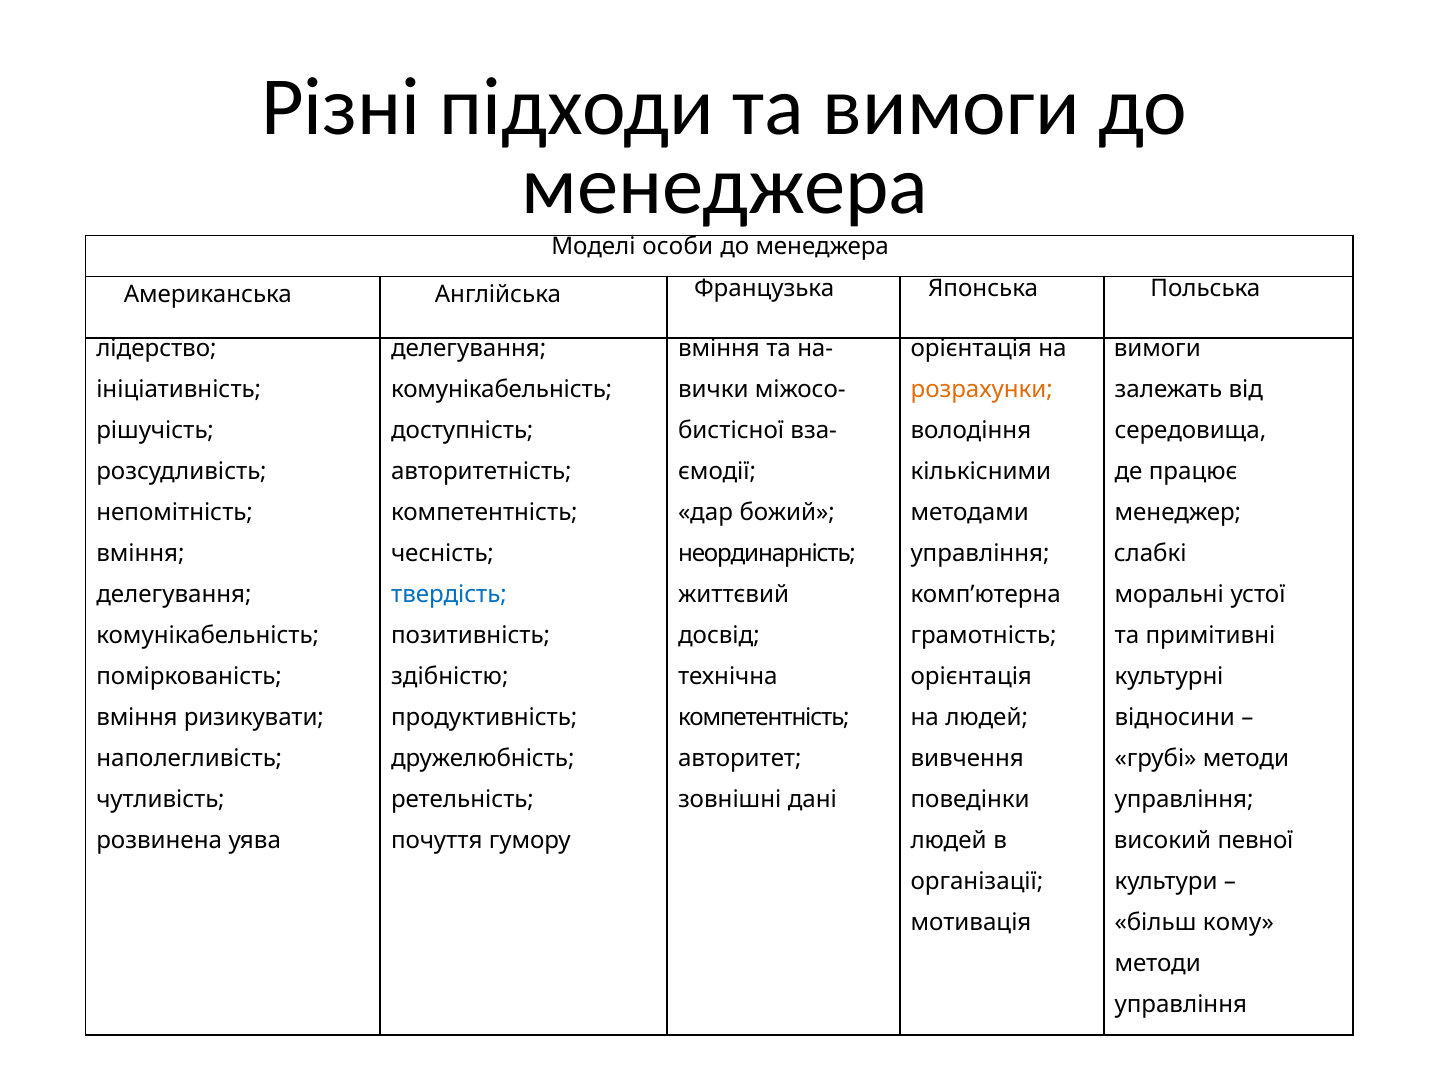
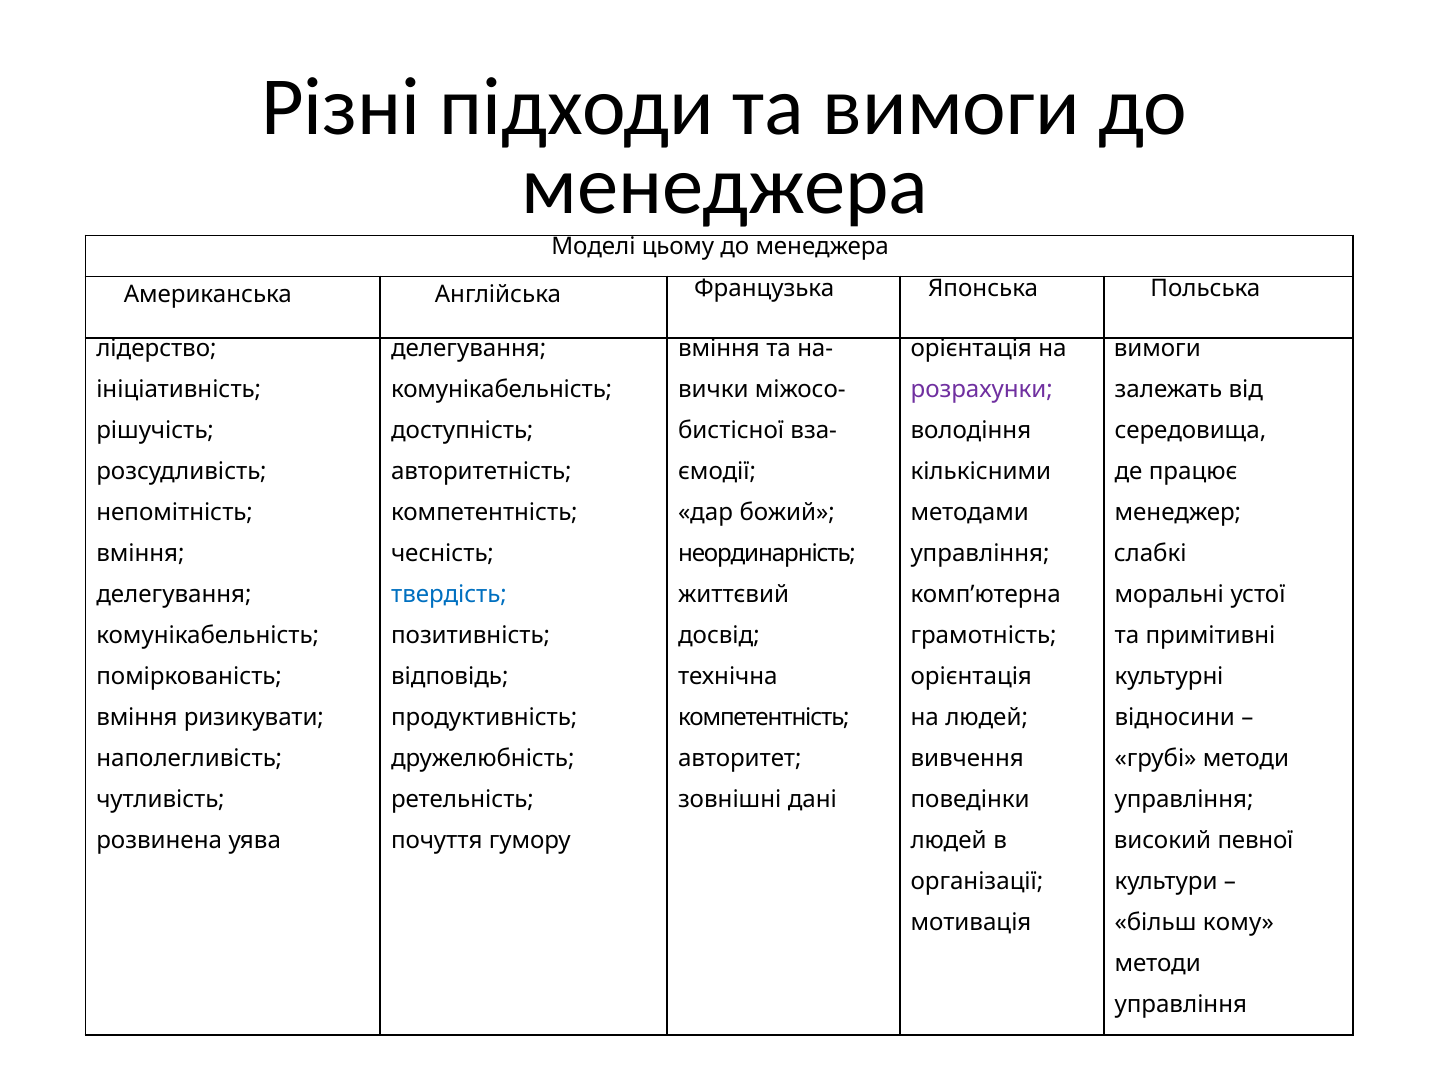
особи: особи -> цьому
розрахунки colour: orange -> purple
здібністю: здібністю -> відповідь
